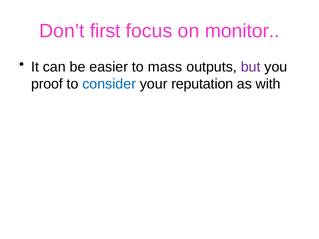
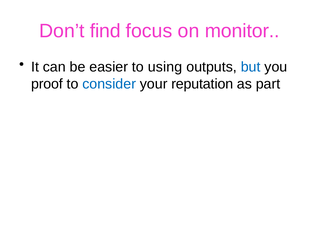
first: first -> find
mass: mass -> using
but colour: purple -> blue
with: with -> part
